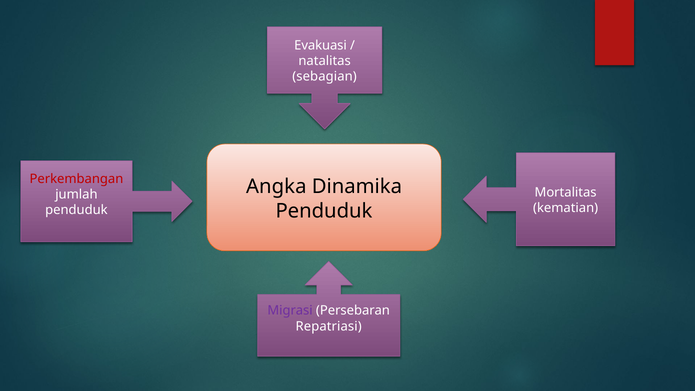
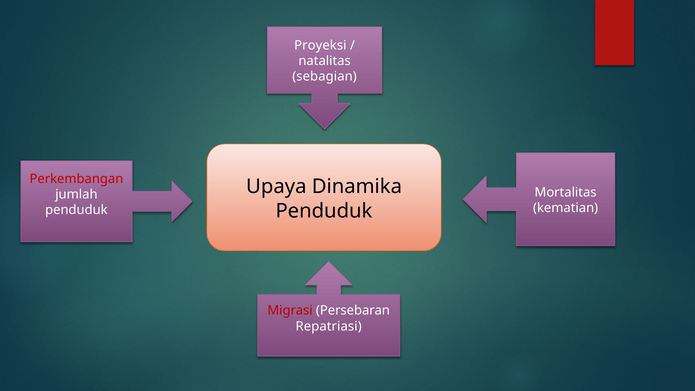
Evakuasi: Evakuasi -> Proyeksi
Angka: Angka -> Upaya
Migrasi colour: purple -> red
